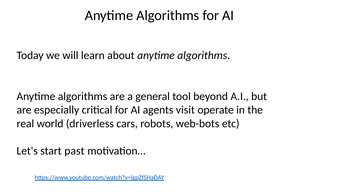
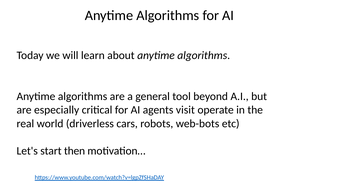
past: past -> then
